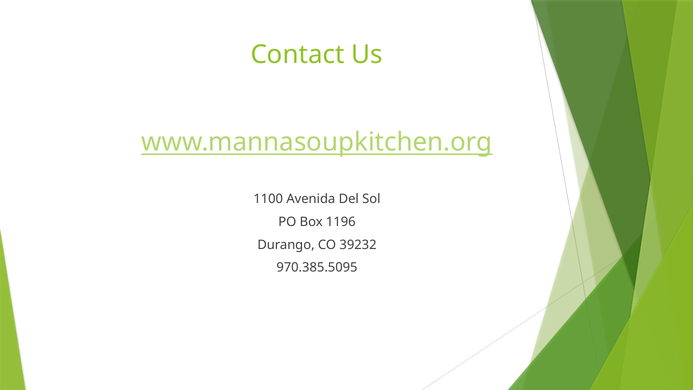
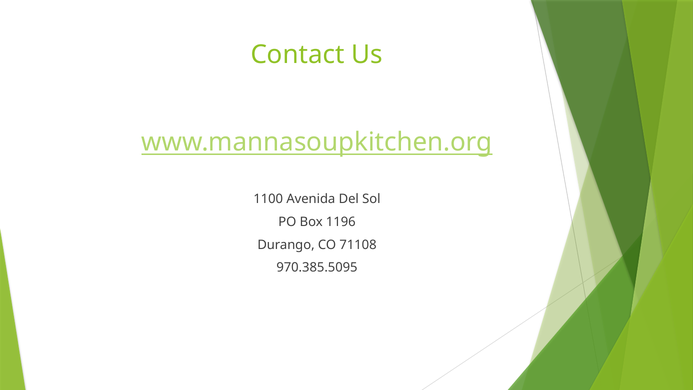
39232: 39232 -> 71108
